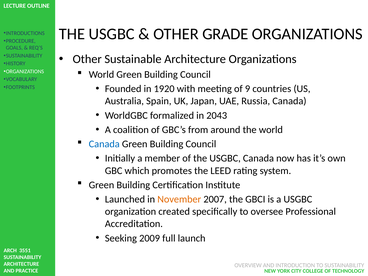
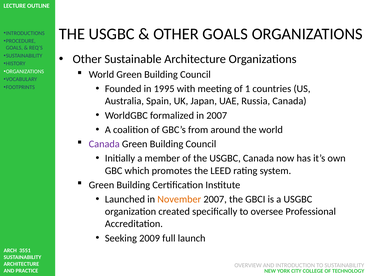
OTHER GRADE: GRADE -> GOALS
1920: 1920 -> 1995
9: 9 -> 1
in 2043: 2043 -> 2007
Canada at (104, 144) colour: blue -> purple
